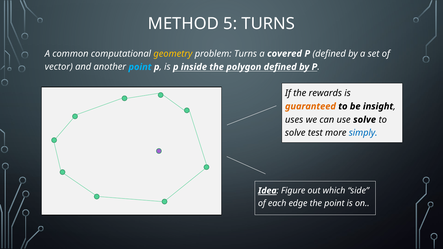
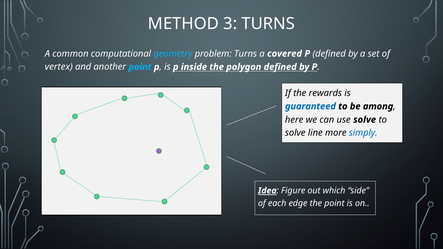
5: 5 -> 3
geometry colour: yellow -> light blue
vector: vector -> vertex
guaranteed colour: orange -> blue
insight: insight -> among
uses: uses -> here
test: test -> line
